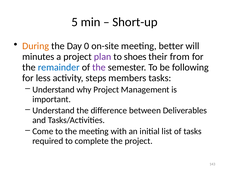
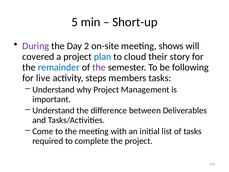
During colour: orange -> purple
0: 0 -> 2
better: better -> shows
minutes: minutes -> covered
plan colour: purple -> blue
shoes: shoes -> cloud
from: from -> story
less: less -> live
